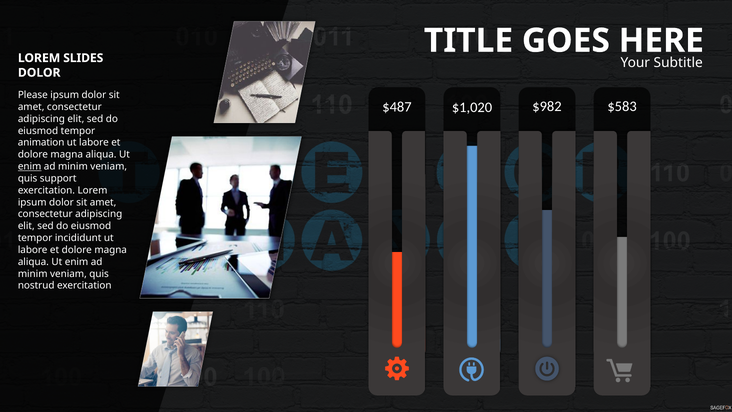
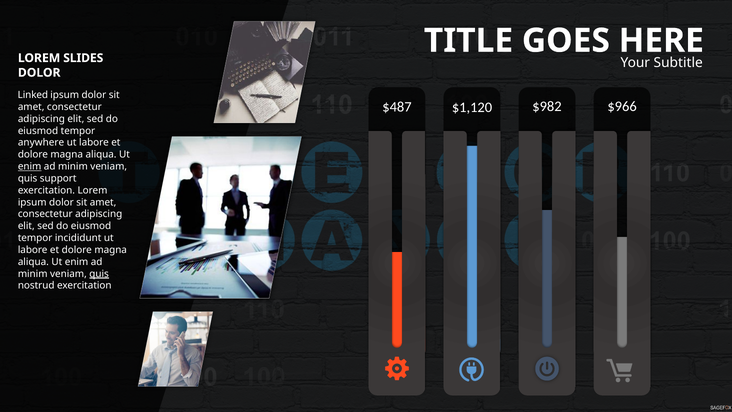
Please: Please -> Linked
$1,020: $1,020 -> $1,120
$583: $583 -> $966
animation: animation -> anywhere
quis at (99, 274) underline: none -> present
